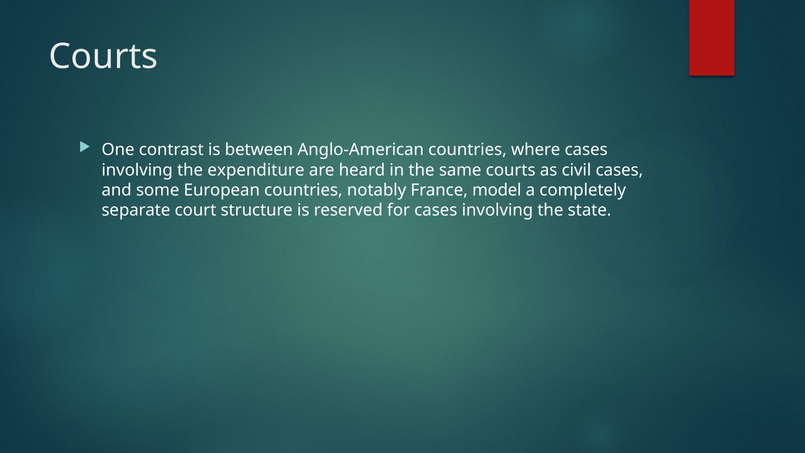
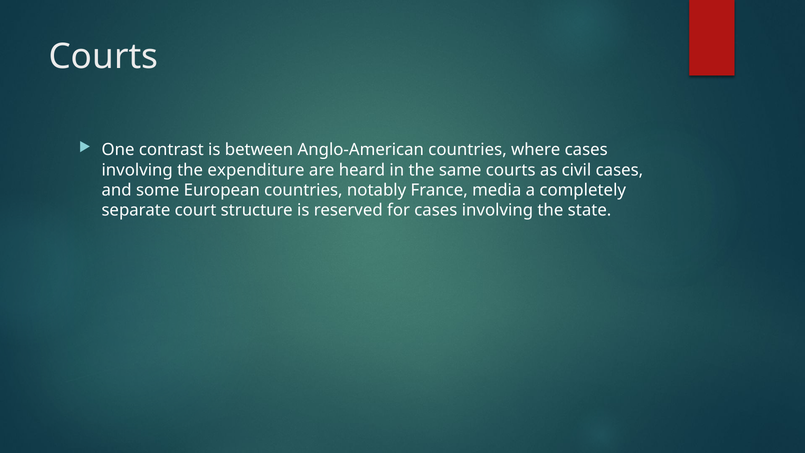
model: model -> media
